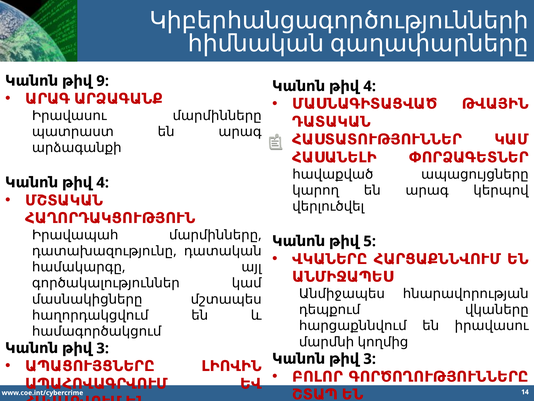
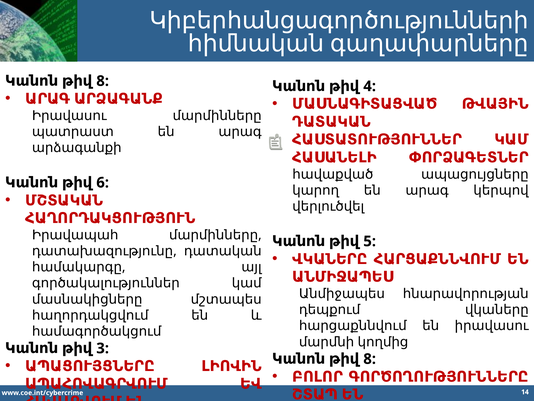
9 at (103, 81): 9 -> 8
4 at (103, 182): 4 -> 6
3 at (370, 359): 3 -> 8
